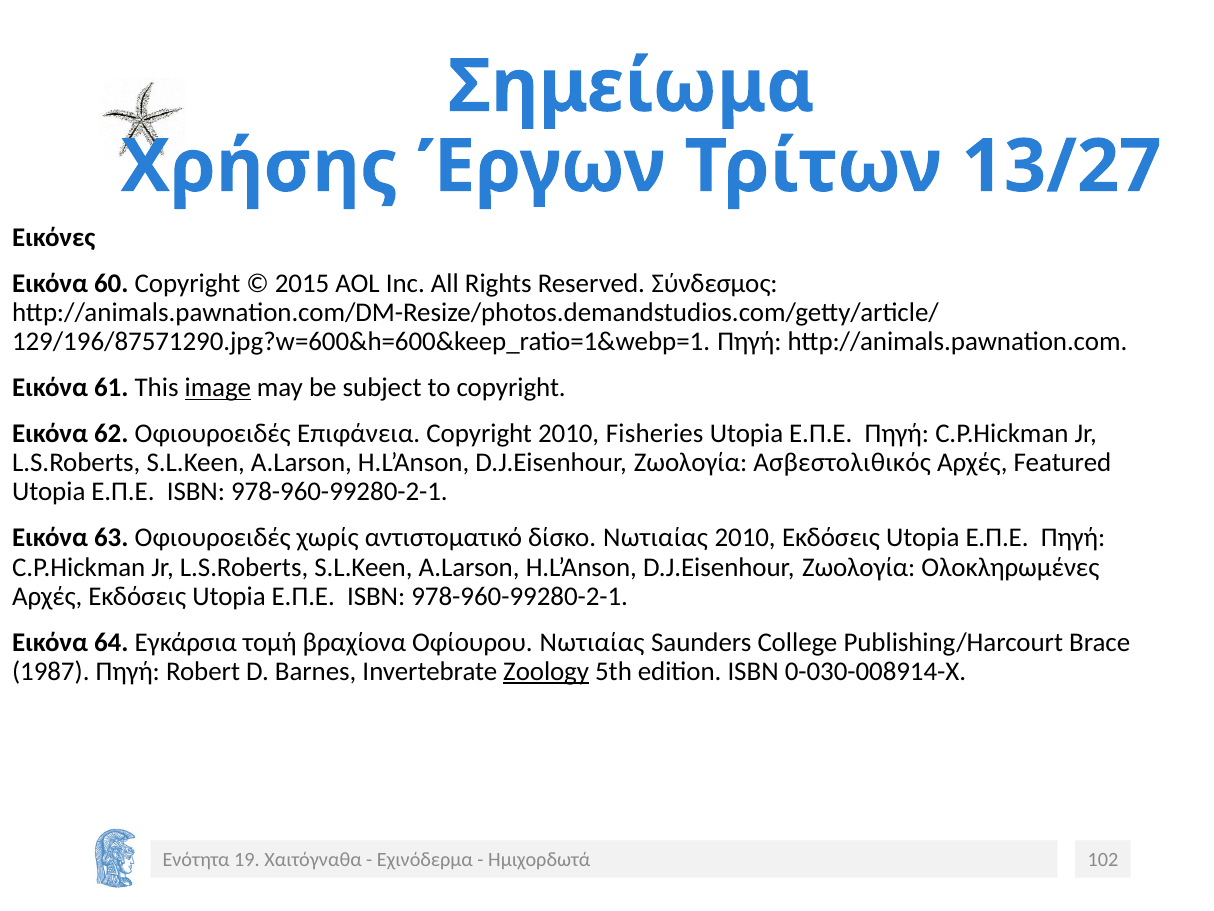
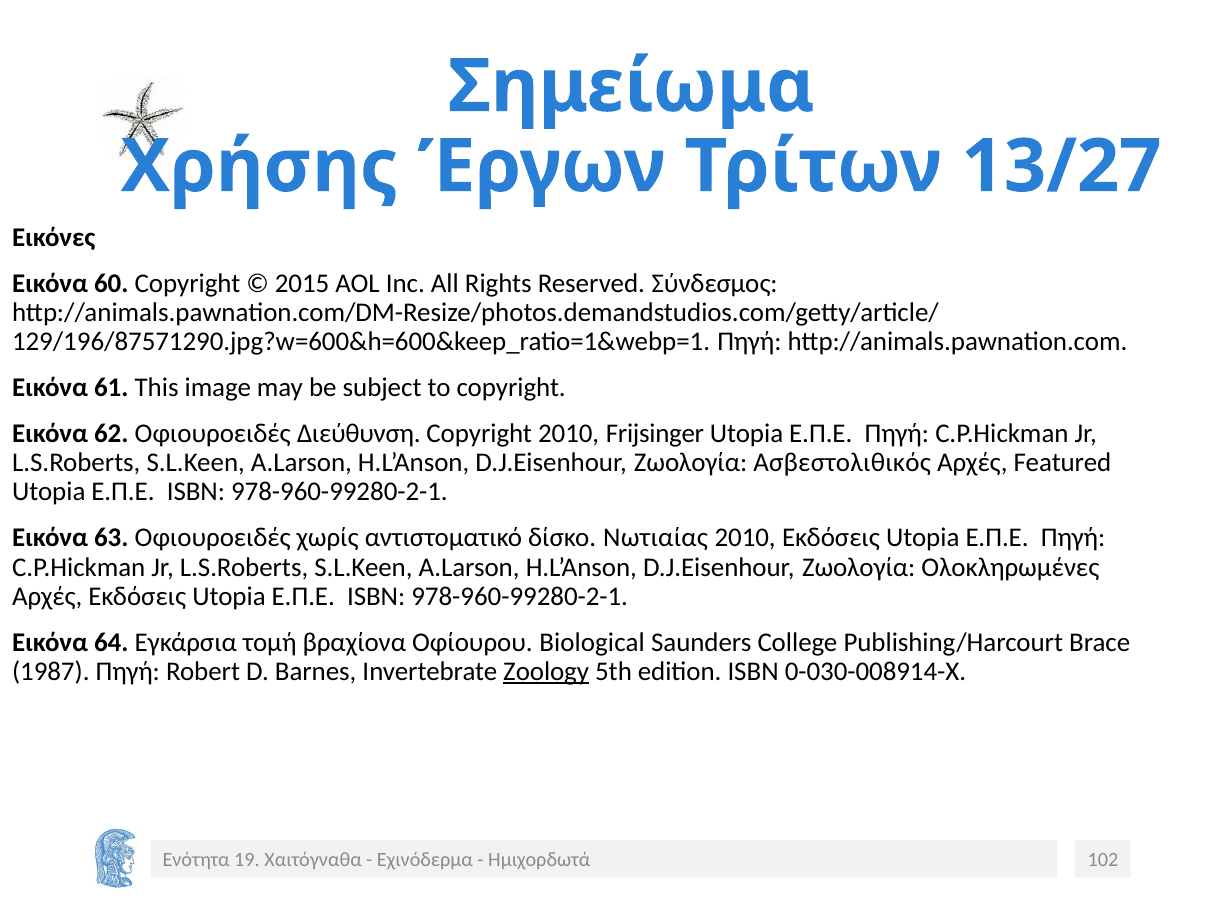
image underline: present -> none
Επιφάνεια: Επιφάνεια -> Διεύθυνση
Fisheries: Fisheries -> Frijsinger
Οφίουρου Νωτιαίας: Νωτιαίας -> Biological
